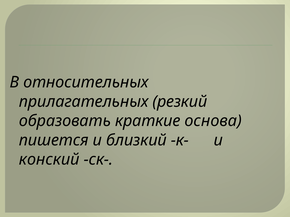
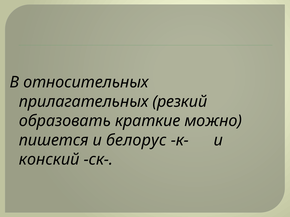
основа: основа -> можно
близкий: близкий -> белорус
